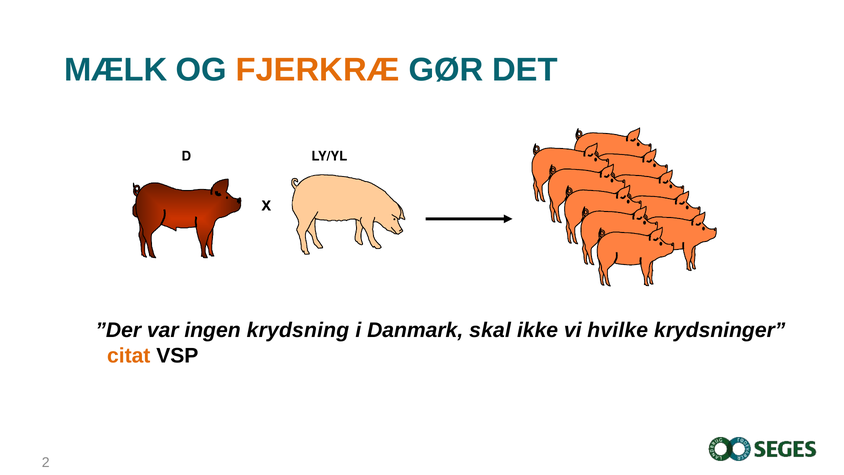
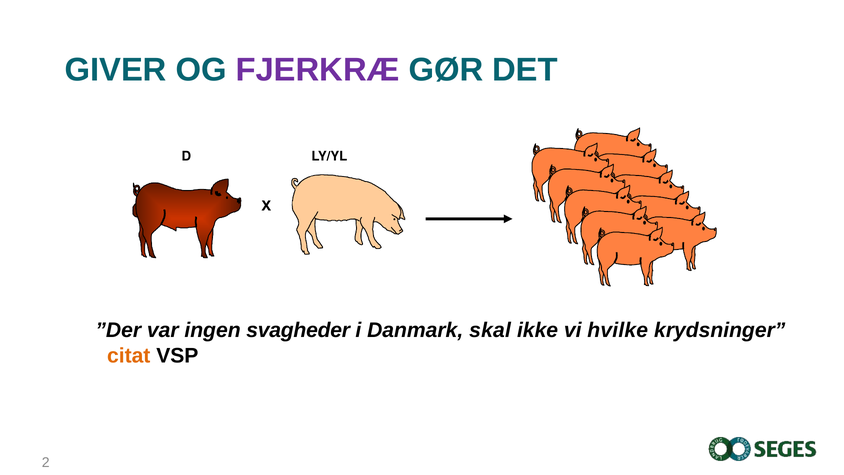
MÆLK: MÆLK -> GIVER
FJERKRÆ colour: orange -> purple
krydsning: krydsning -> svagheder
